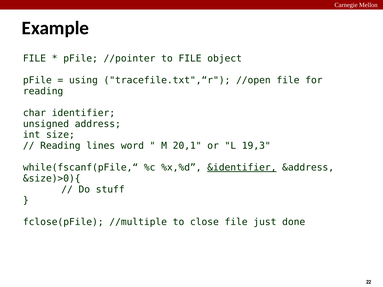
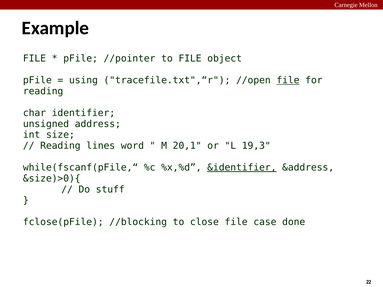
file at (288, 80) underline: none -> present
//multiple: //multiple -> //blocking
just: just -> case
